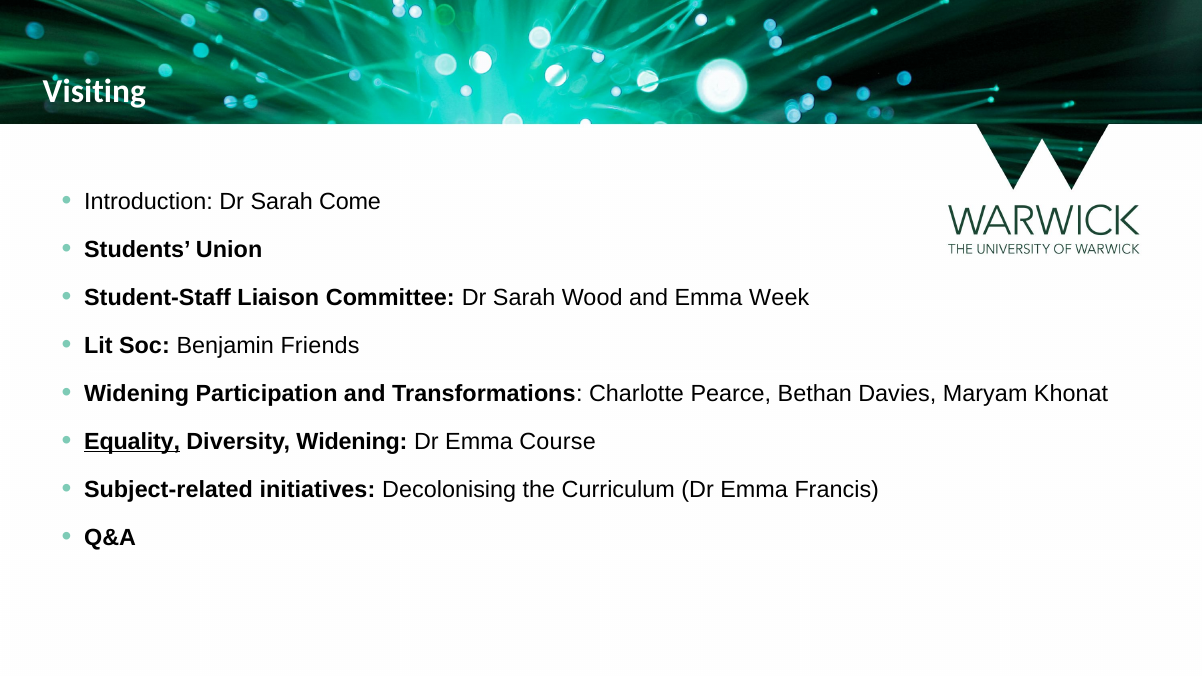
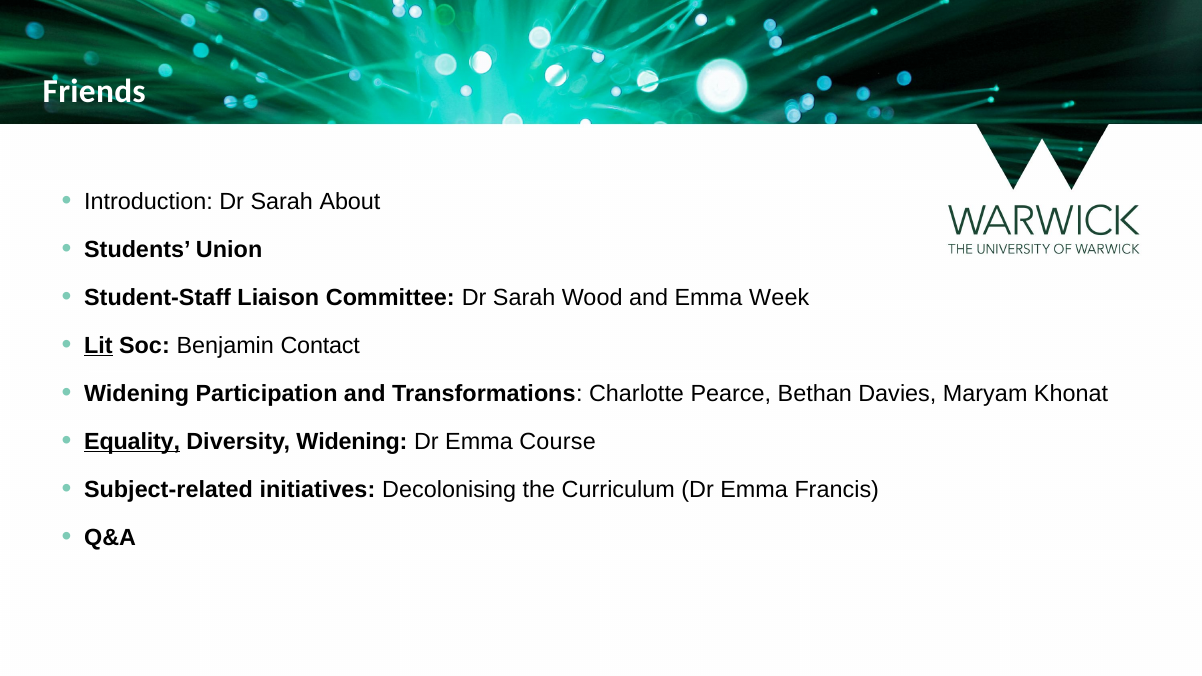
Visiting: Visiting -> Friends
Come: Come -> About
Lit underline: none -> present
Friends: Friends -> Contact
